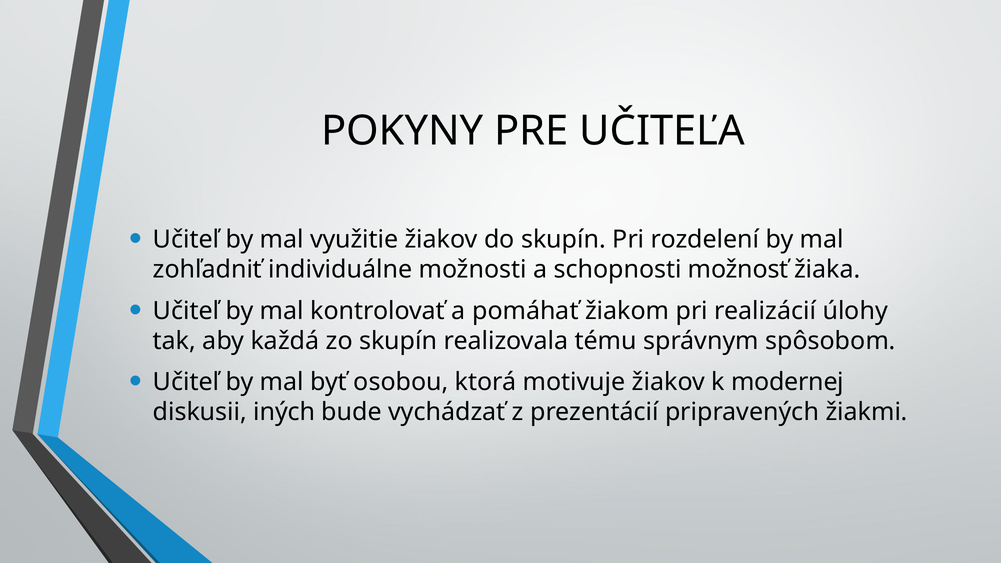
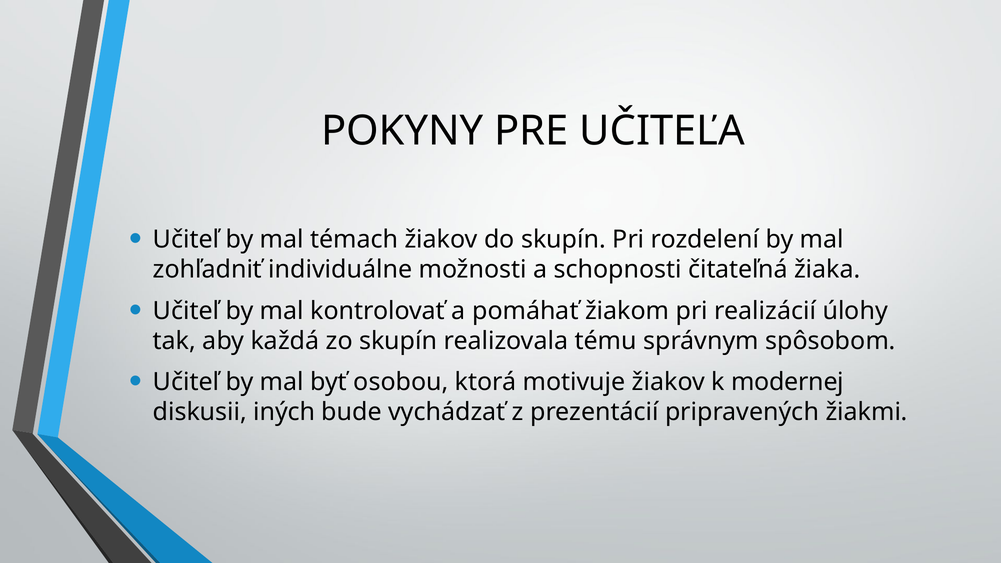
využitie: využitie -> témach
možnosť: možnosť -> čitateľná
